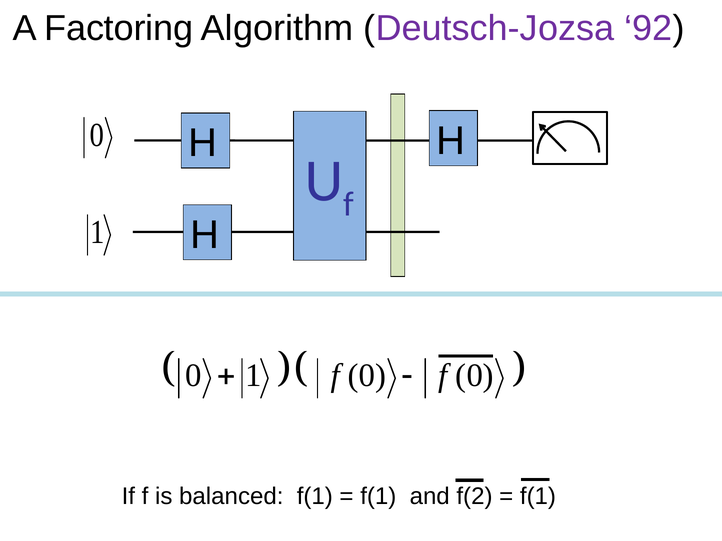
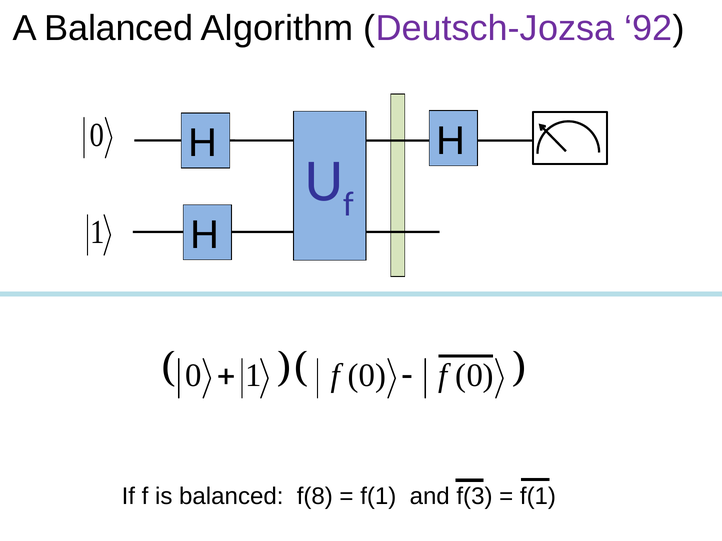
A Factoring: Factoring -> Balanced
balanced f(1: f(1 -> f(8
f(2: f(2 -> f(3
